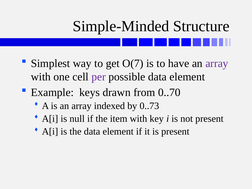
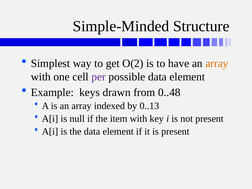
O(7: O(7 -> O(2
array at (217, 63) colour: purple -> orange
0..70: 0..70 -> 0..48
0..73: 0..73 -> 0..13
